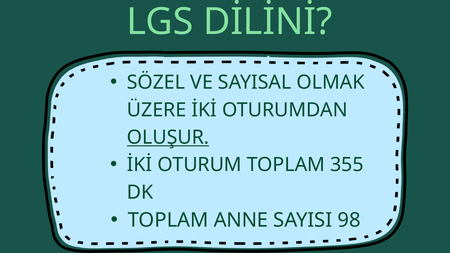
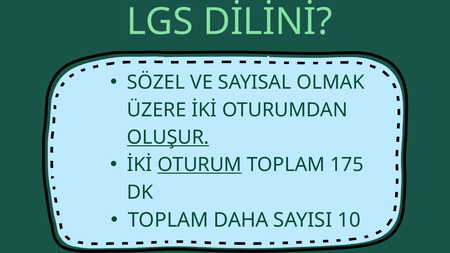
OTURUM underline: none -> present
355: 355 -> 175
ANNE: ANNE -> DAHA
98: 98 -> 10
